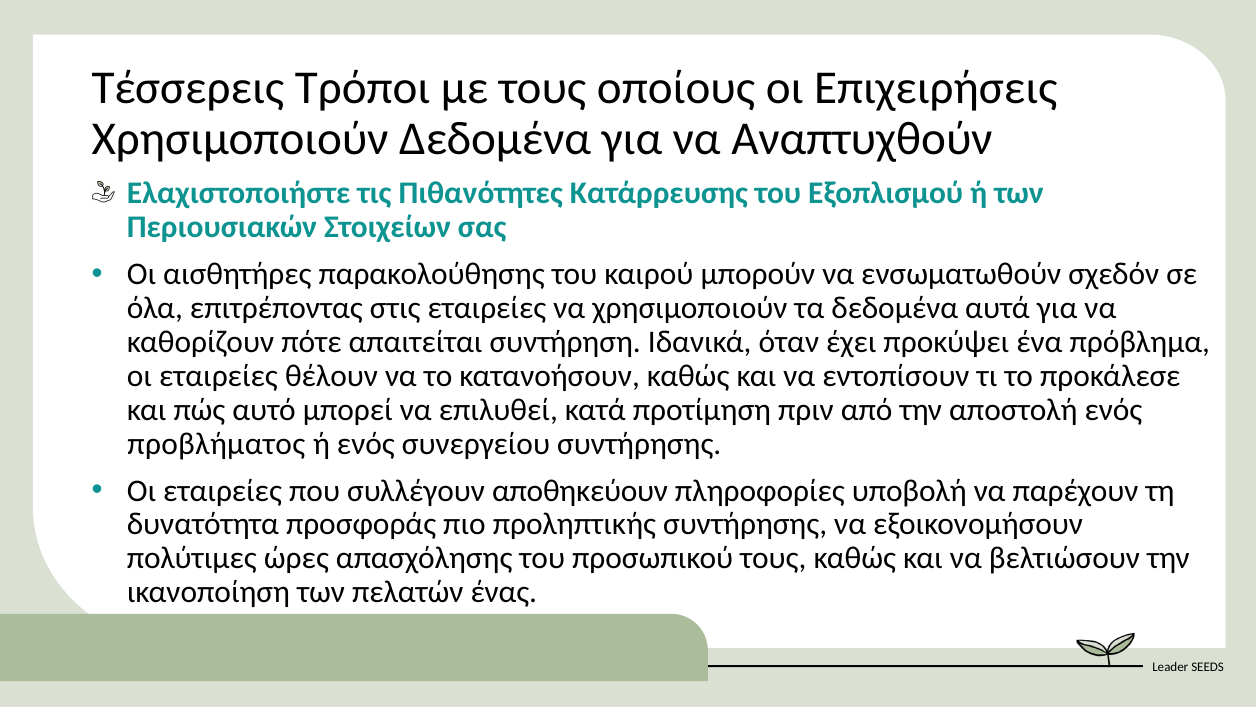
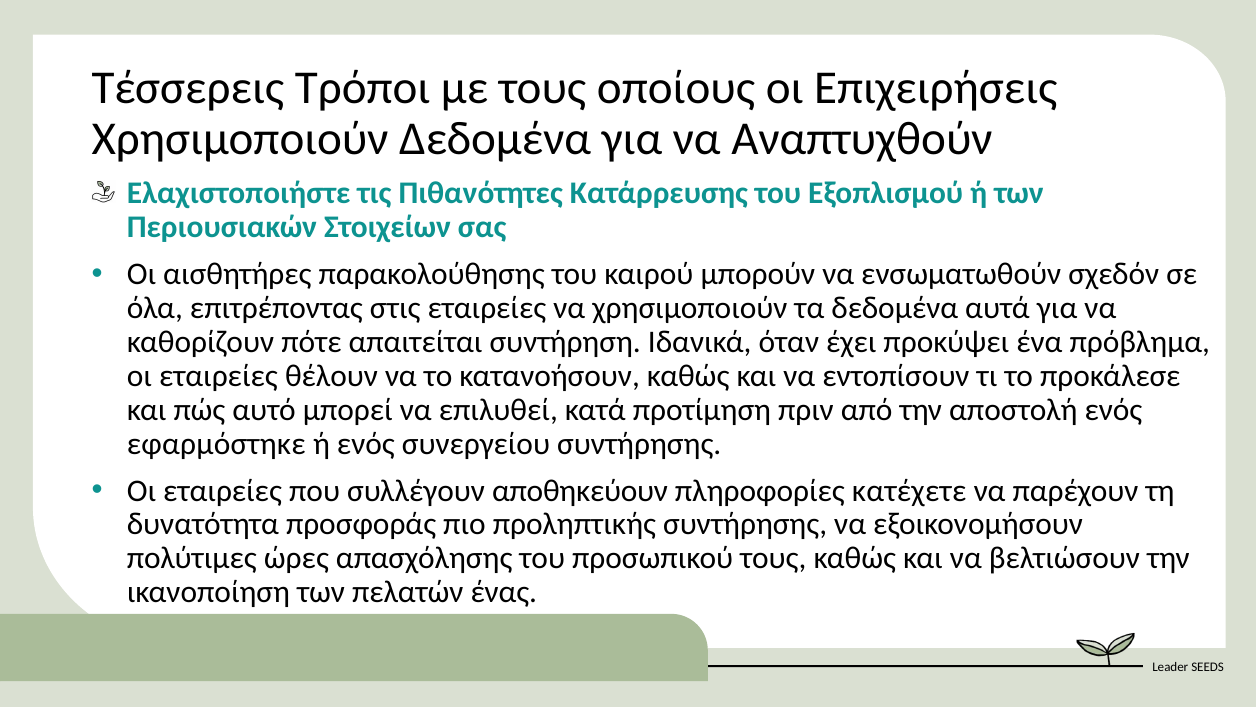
προβλήματος: προβλήματος -> εφαρμόστηκε
υποβολή: υποβολή -> κατέχετε
